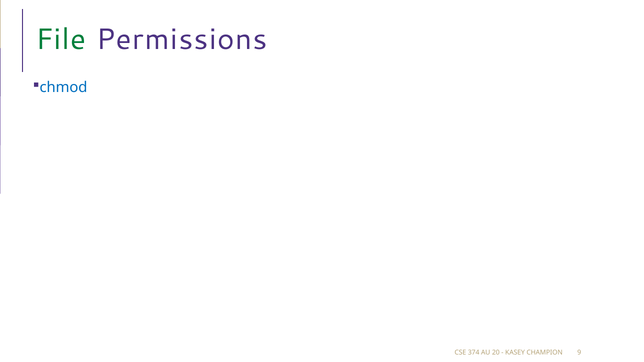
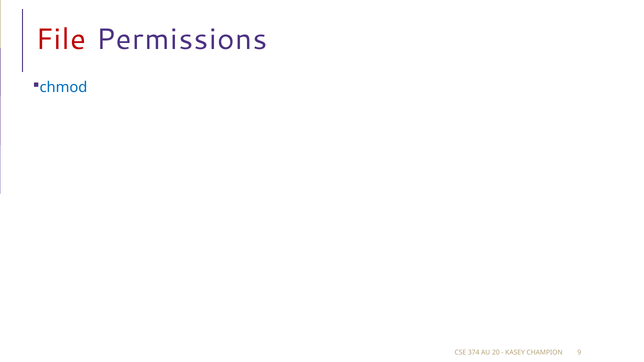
File colour: green -> red
